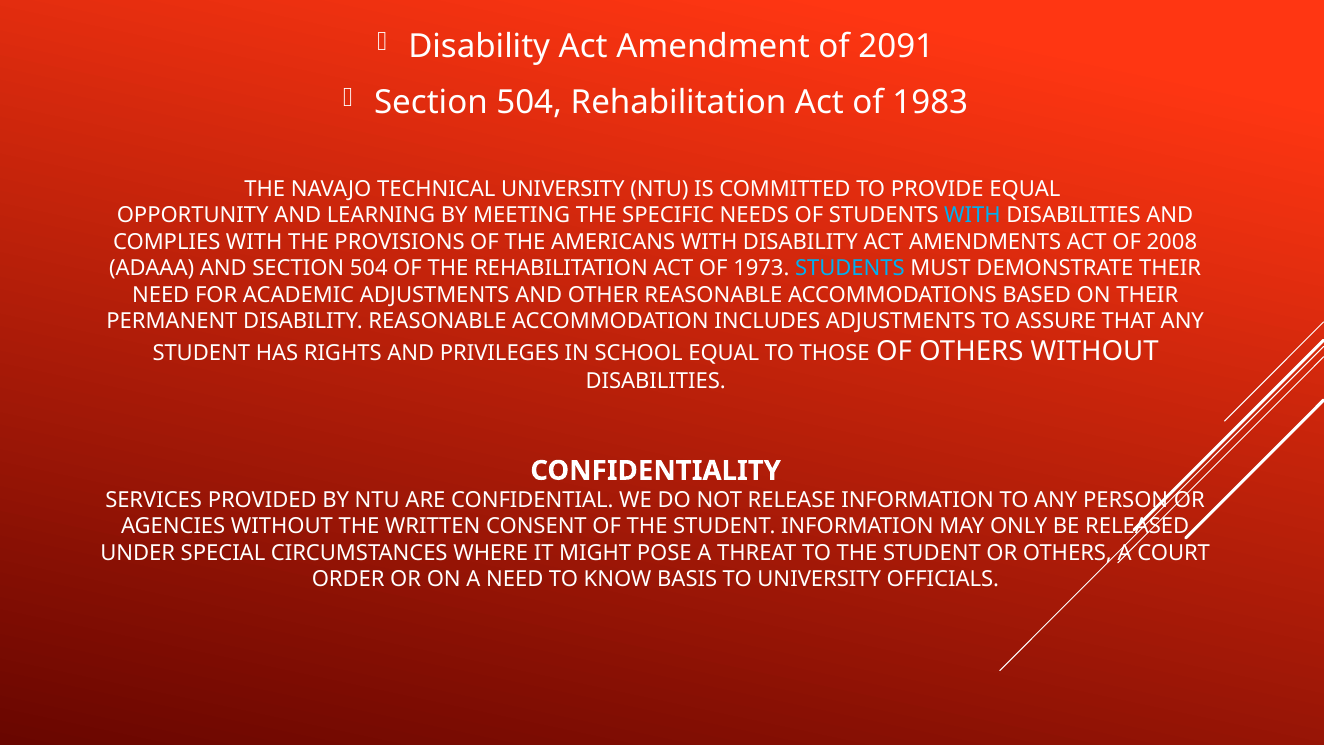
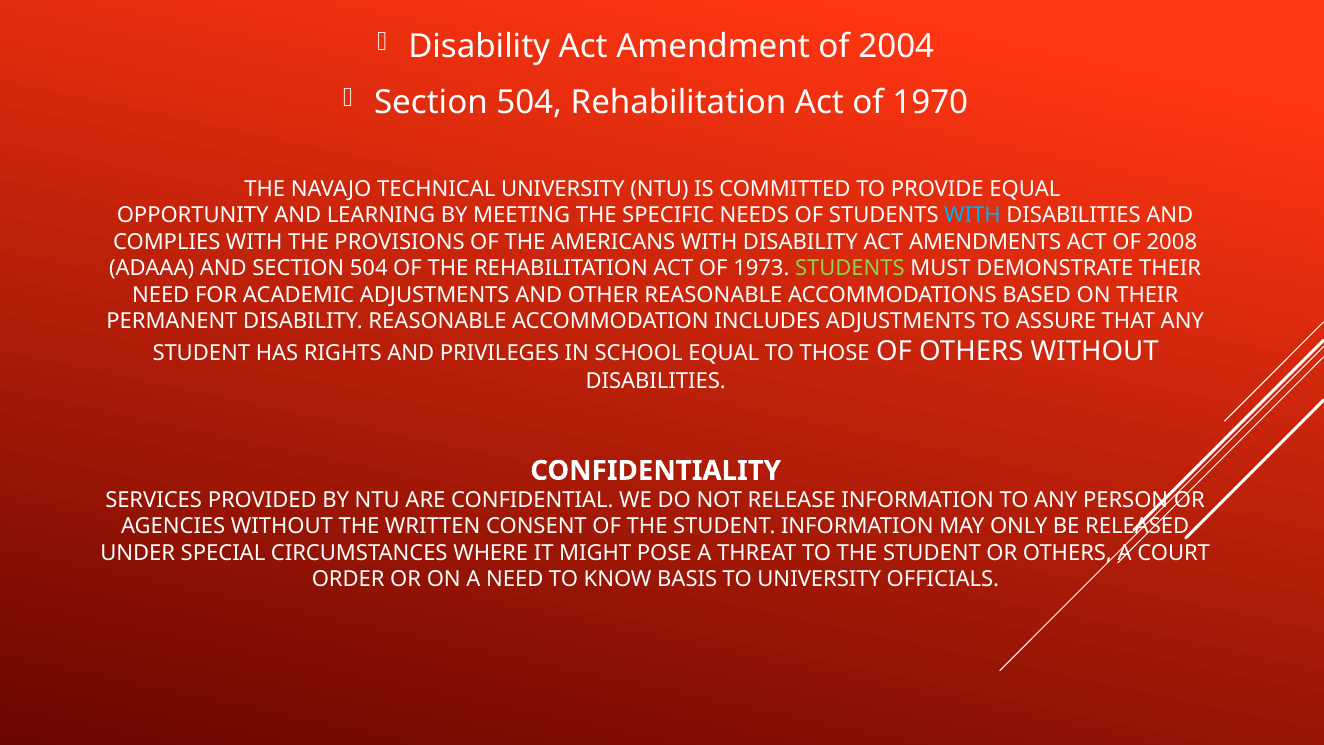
2091: 2091 -> 2004
1983: 1983 -> 1970
STUDENTS at (850, 268) colour: light blue -> light green
